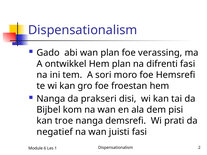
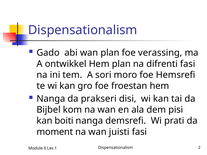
troe: troe -> boiti
negatief: negatief -> moment
